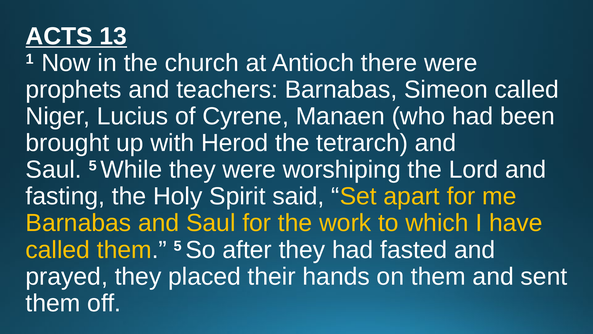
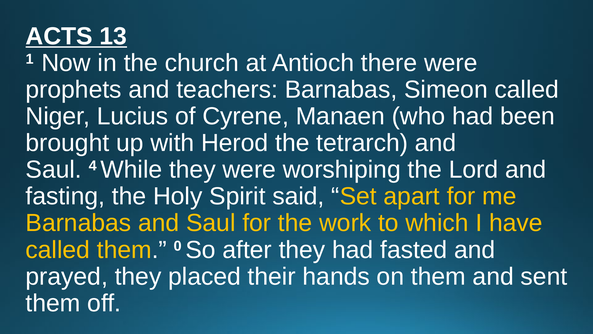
Saul 5: 5 -> 4
them 5: 5 -> 0
